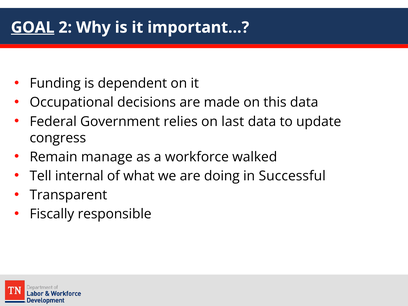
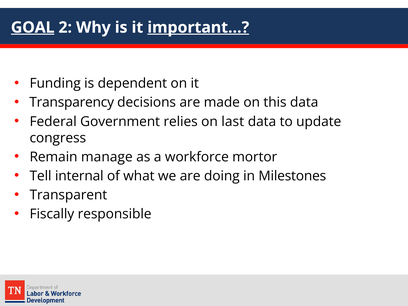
important… underline: none -> present
Occupational: Occupational -> Transparency
walked: walked -> mortor
Successful: Successful -> Milestones
